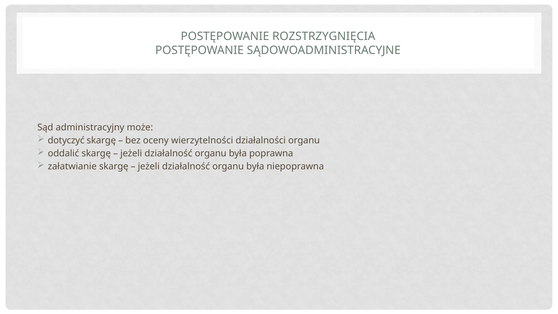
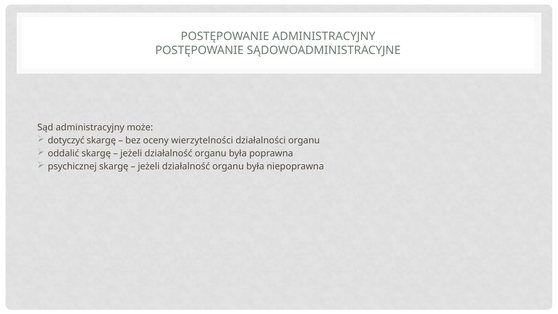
POSTĘPOWANIE ROZSTRZYGNIĘCIA: ROZSTRZYGNIĘCIA -> ADMINISTRACYJNY
załatwianie: załatwianie -> psychicznej
